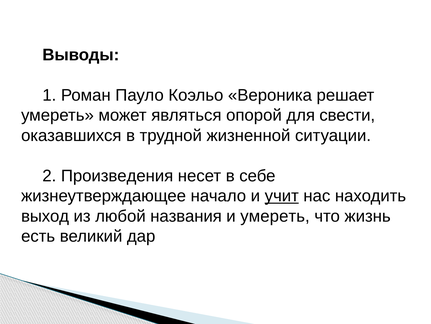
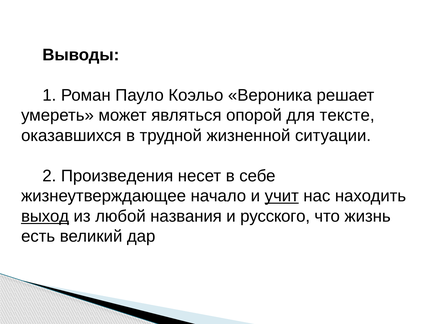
свести: свести -> тексте
выход underline: none -> present
и умереть: умереть -> русского
